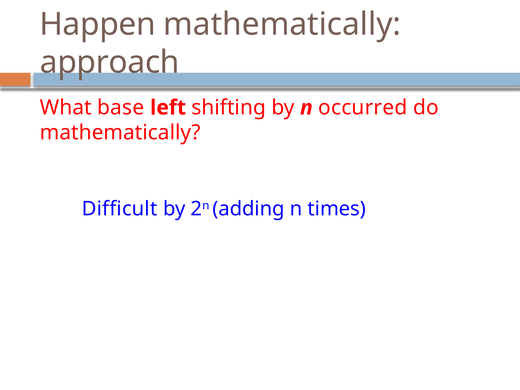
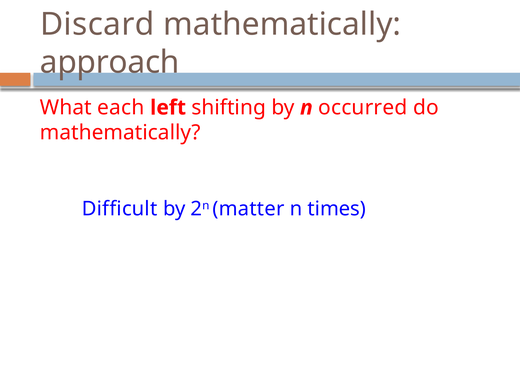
Happen: Happen -> Discard
base: base -> each
adding: adding -> matter
